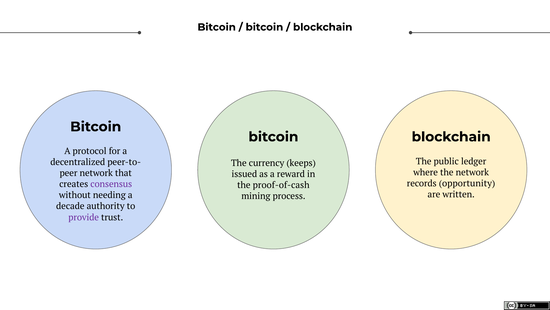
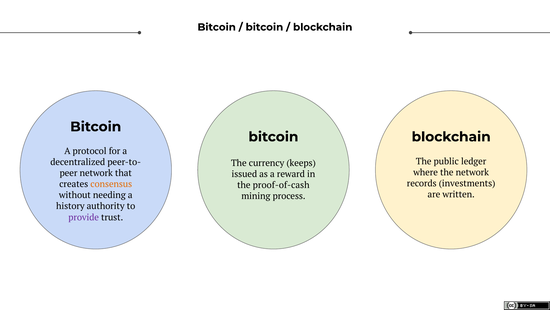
opportunity: opportunity -> investments
consensus colour: purple -> orange
decade: decade -> history
